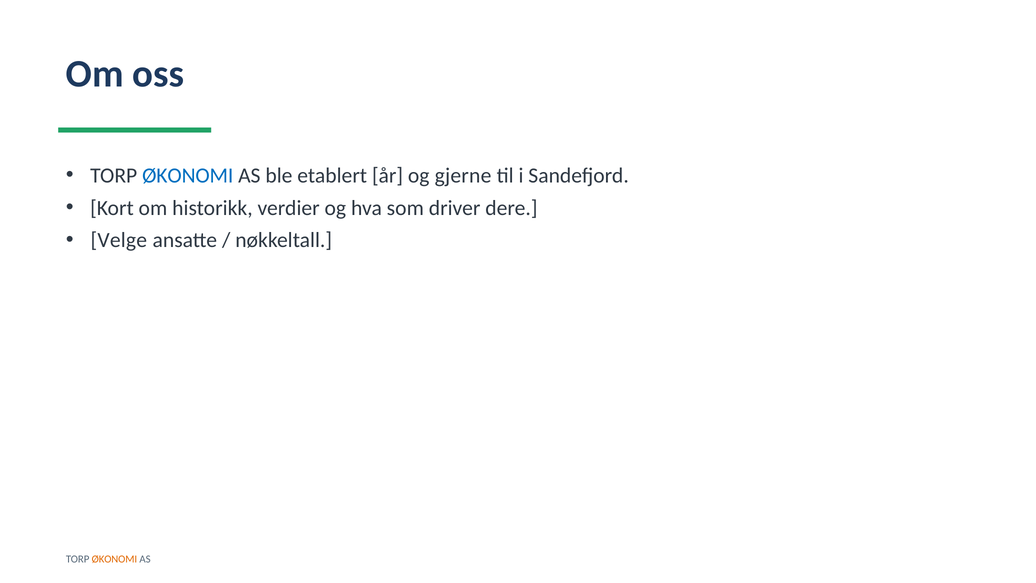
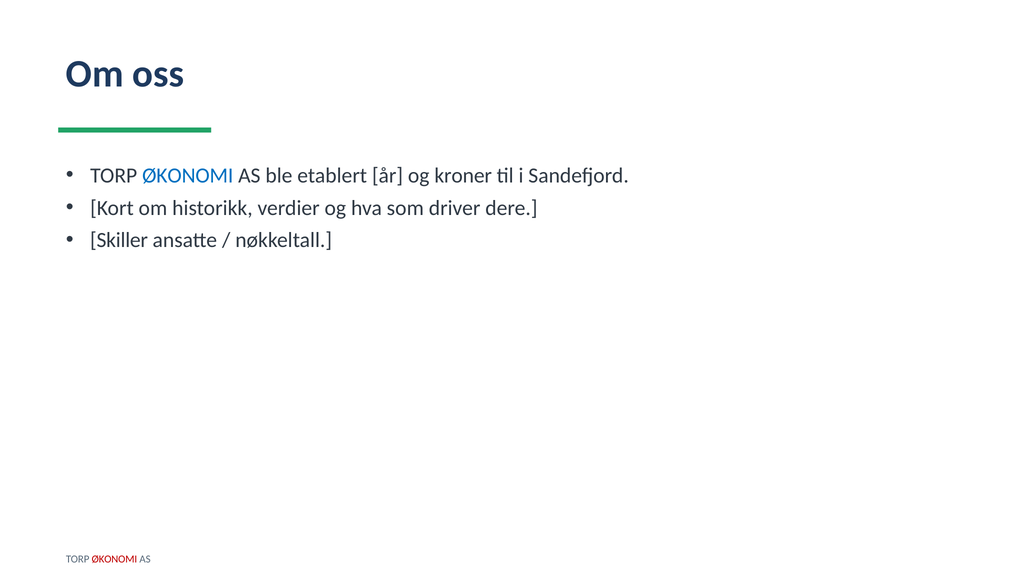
gjerne: gjerne -> kroner
Velge: Velge -> Skiller
ØKONOMI at (114, 559) colour: orange -> red
